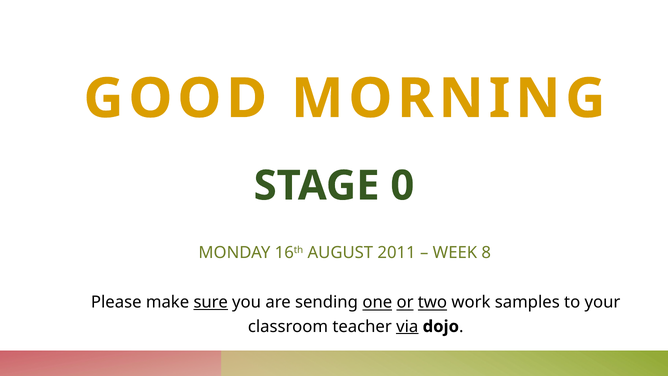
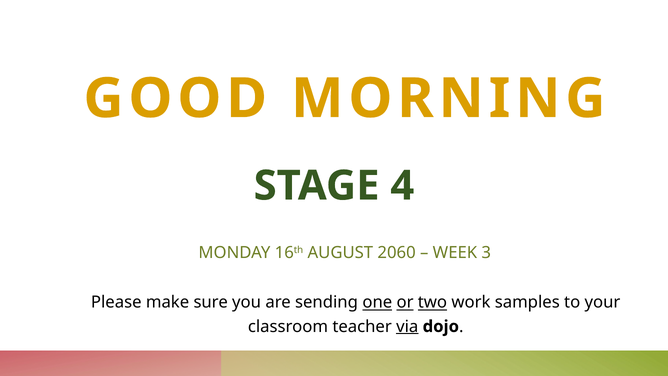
0: 0 -> 4
2011: 2011 -> 2060
8: 8 -> 3
sure underline: present -> none
